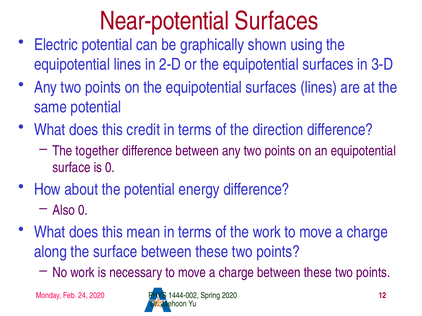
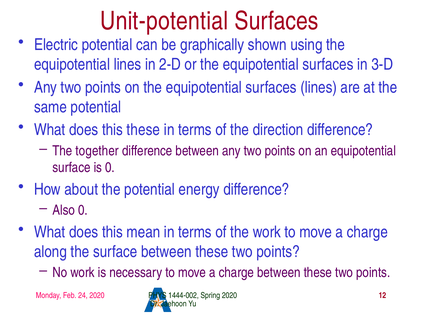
Near-potential: Near-potential -> Unit-potential
this credit: credit -> these
